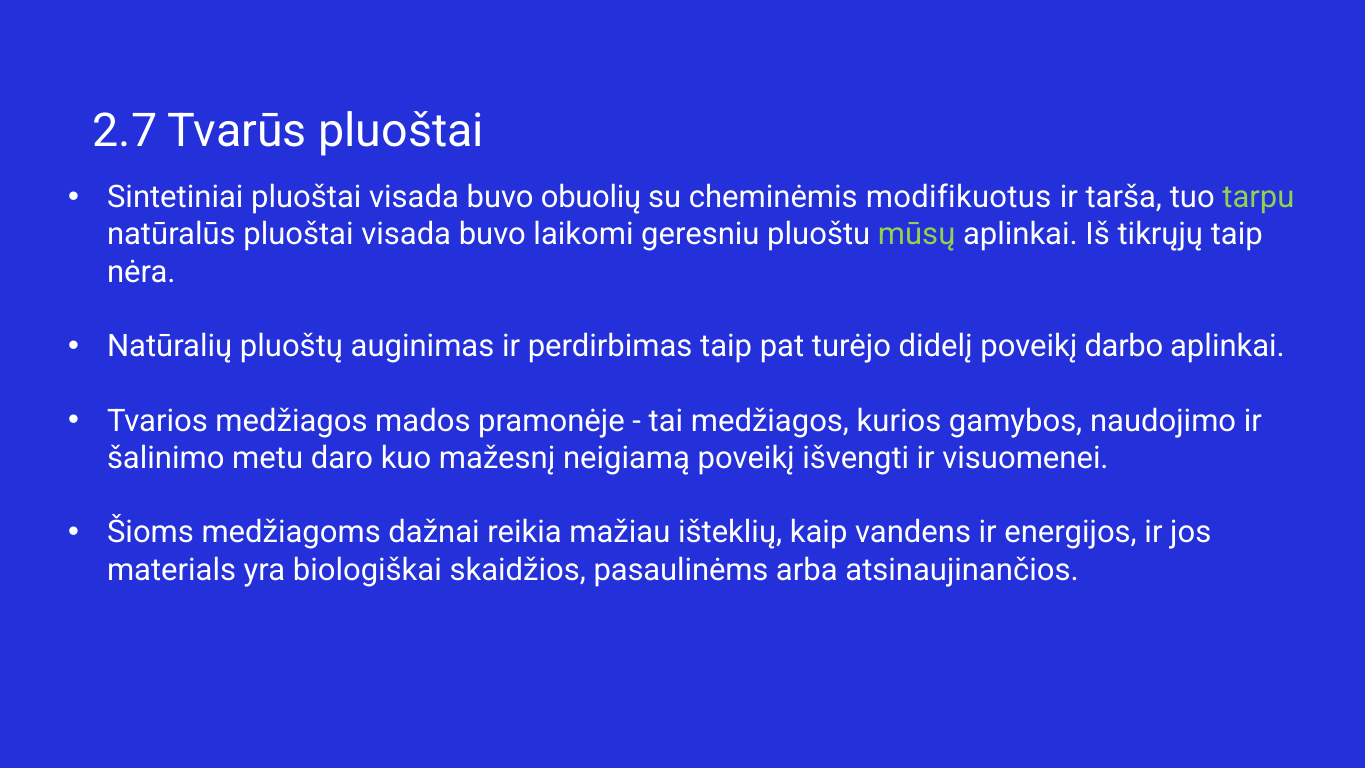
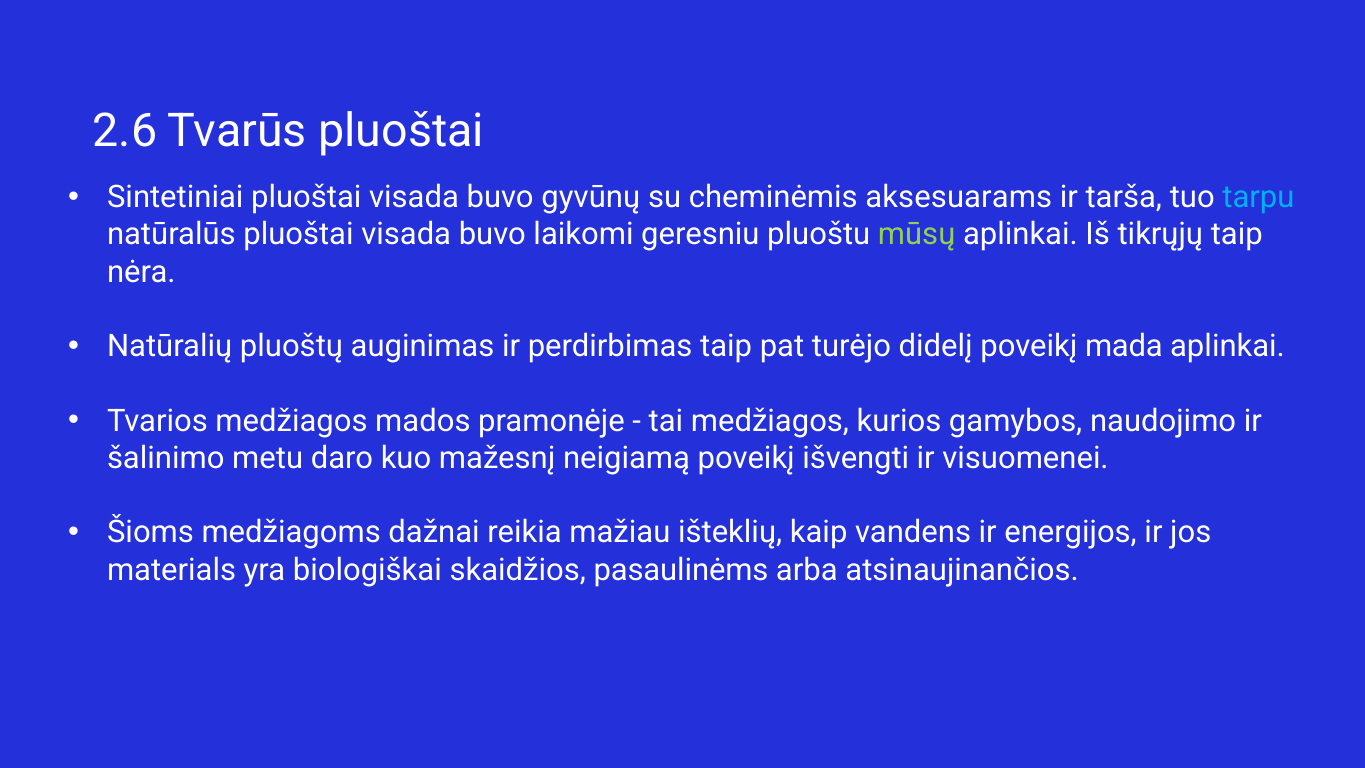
2.7: 2.7 -> 2.6
obuolių: obuolių -> gyvūnų
modifikuotus: modifikuotus -> aksesuarams
tarpu colour: light green -> light blue
darbo: darbo -> mada
